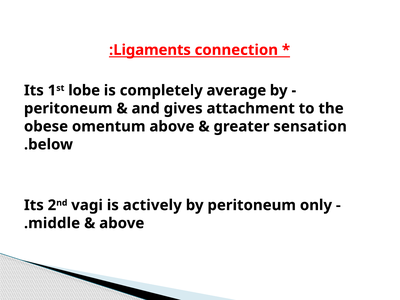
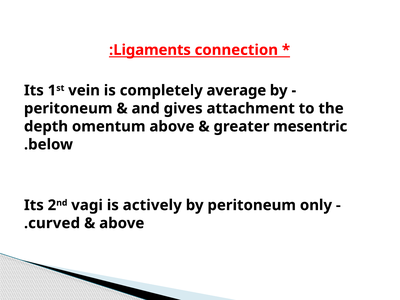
lobe: lobe -> vein
obese: obese -> depth
sensation: sensation -> mesentric
middle: middle -> curved
